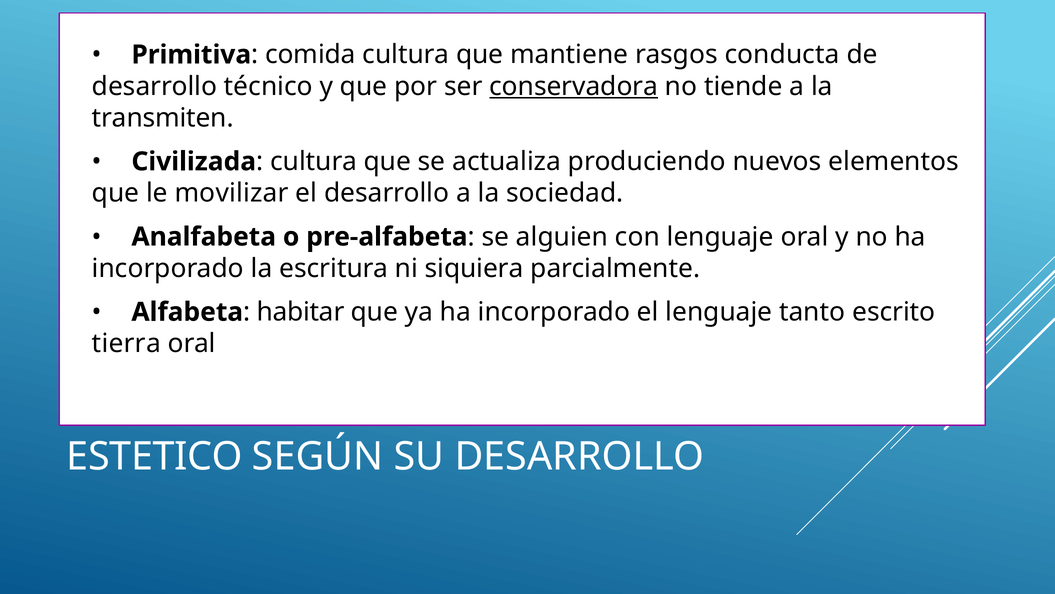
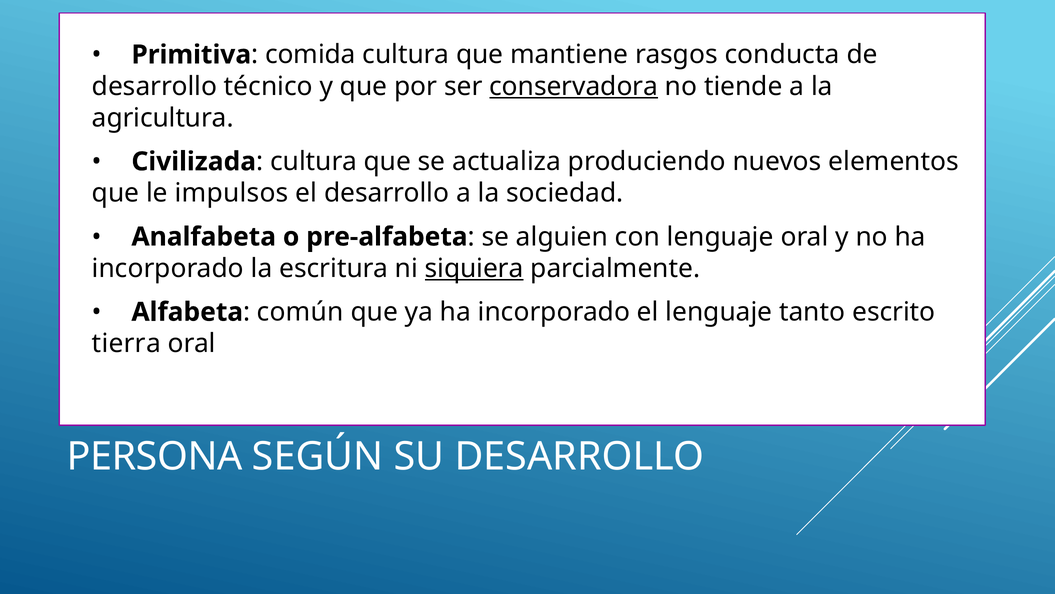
transmiten: transmiten -> agricultura
movilizar: movilizar -> impulsos
siquiera underline: none -> present
habitar: habitar -> común
ESTETICO: ESTETICO -> PERSONA
